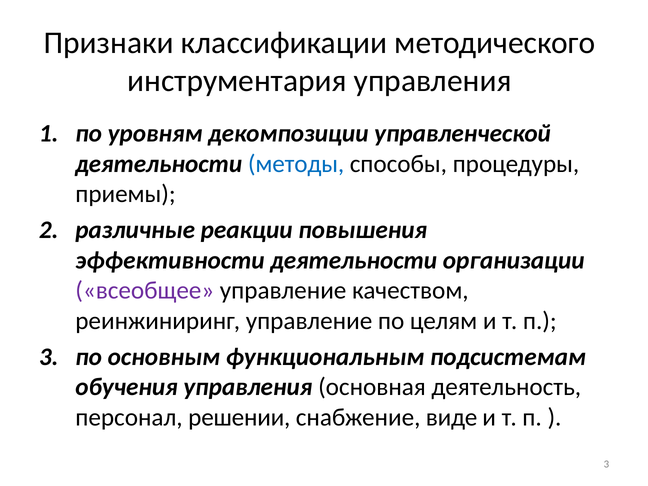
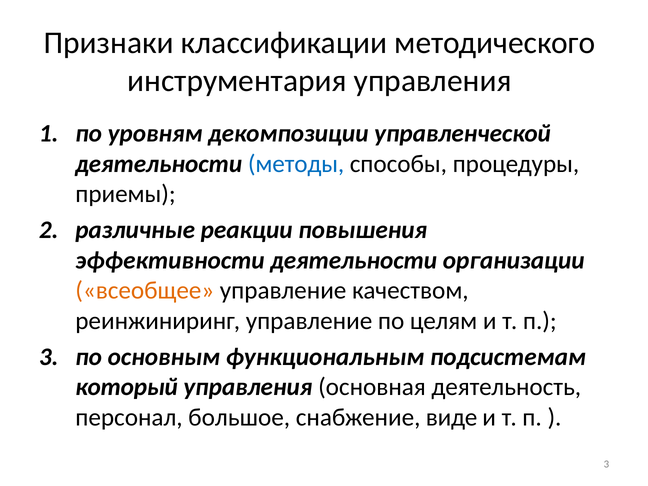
всеобщее colour: purple -> orange
обучения: обучения -> который
решении: решении -> большое
